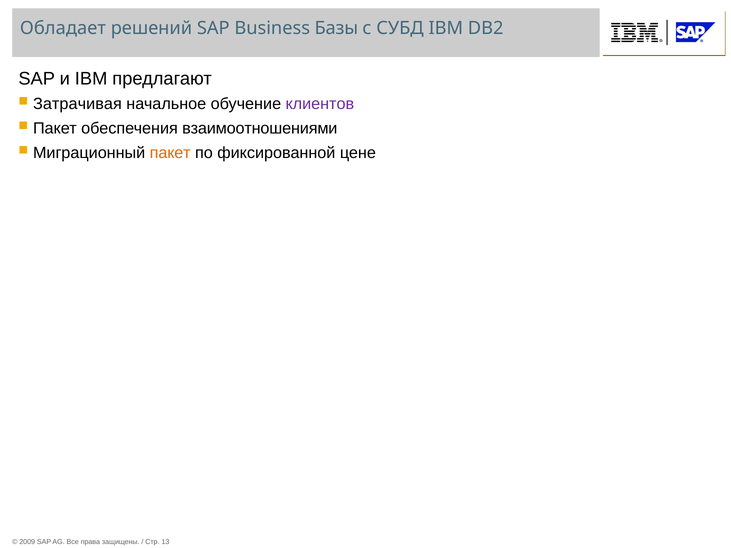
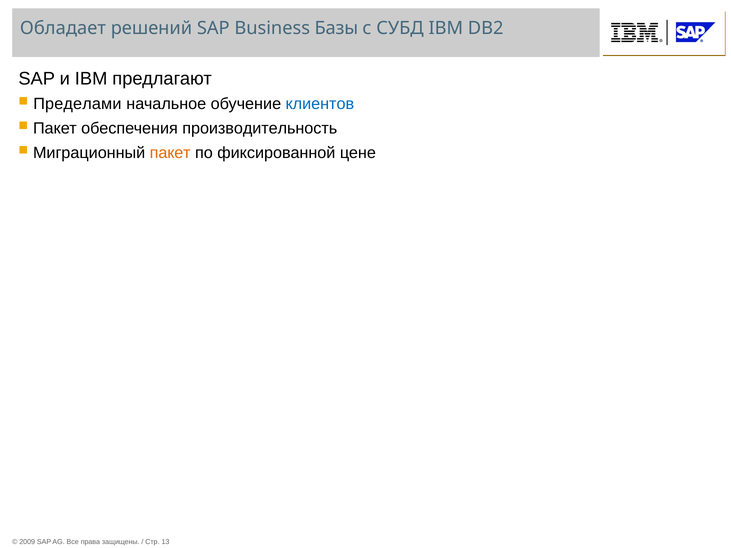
Затрачивая: Затрачивая -> Пределами
клиентов colour: purple -> blue
взаимоотношениями: взаимоотношениями -> производительность
